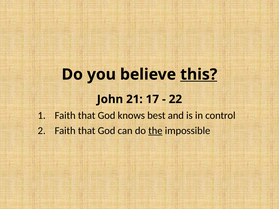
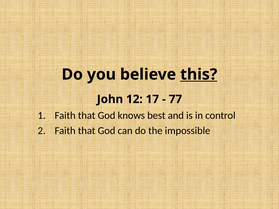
21: 21 -> 12
22: 22 -> 77
the underline: present -> none
